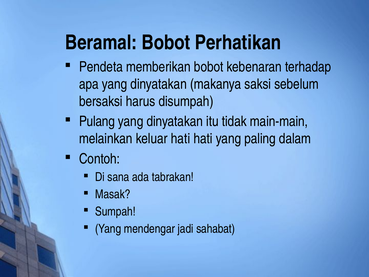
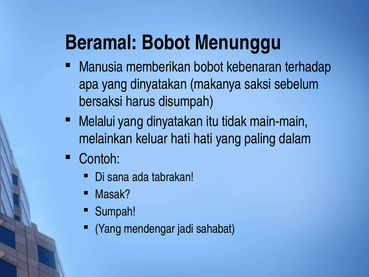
Perhatikan: Perhatikan -> Menunggu
Pendeta: Pendeta -> Manusia
Pulang: Pulang -> Melalui
